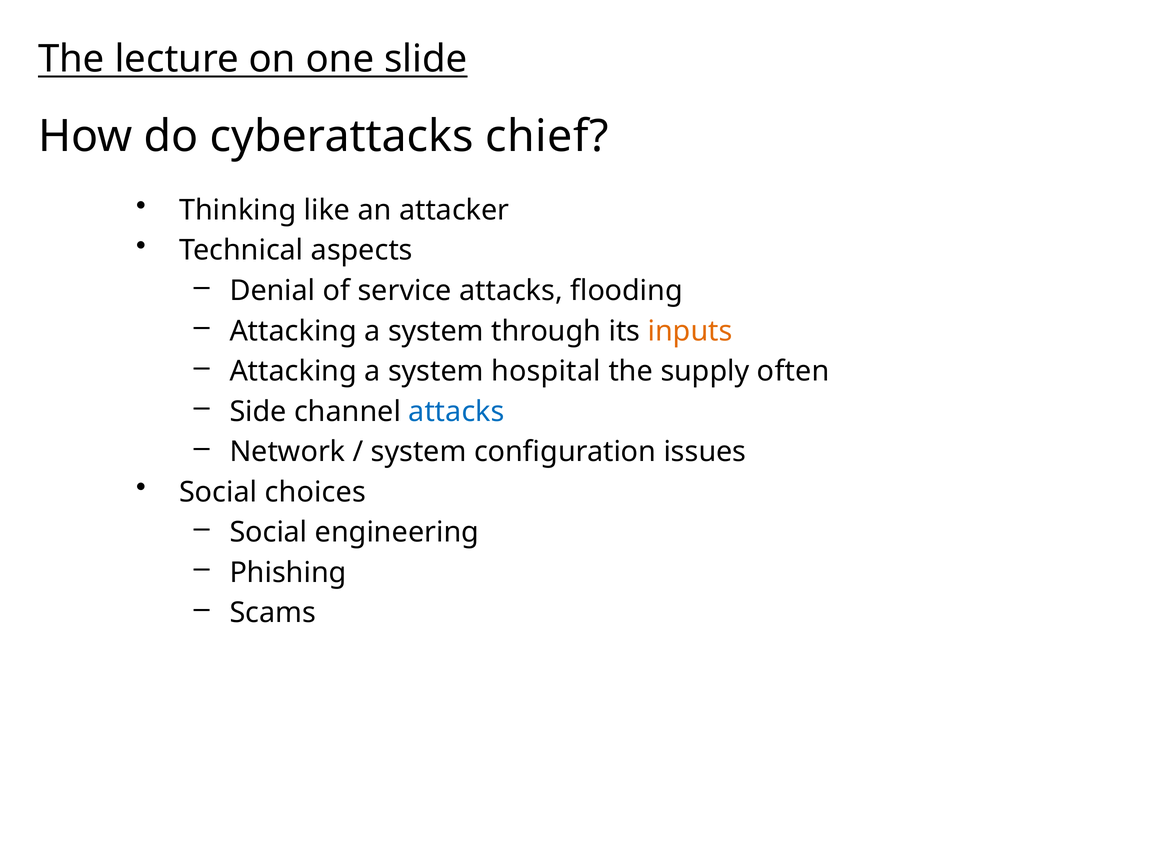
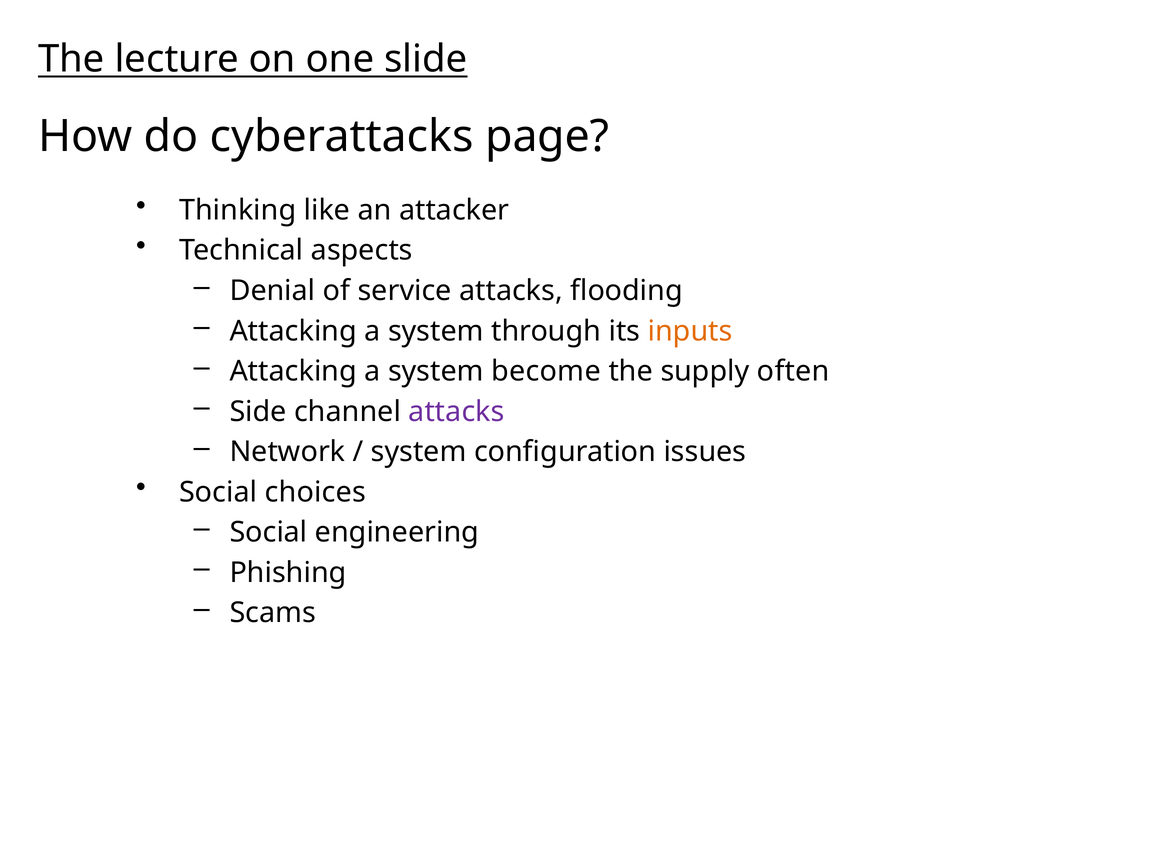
chief: chief -> page
hospital: hospital -> become
attacks at (456, 412) colour: blue -> purple
